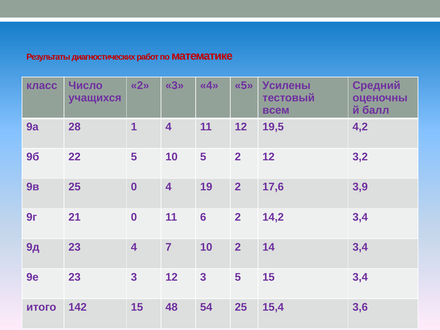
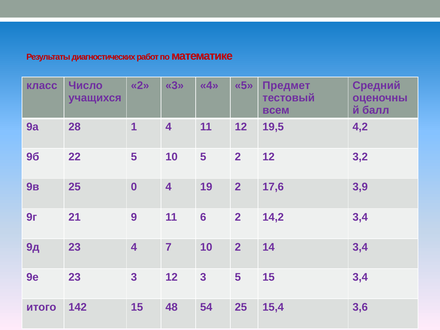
Усилены: Усилены -> Предмет
21 0: 0 -> 9
